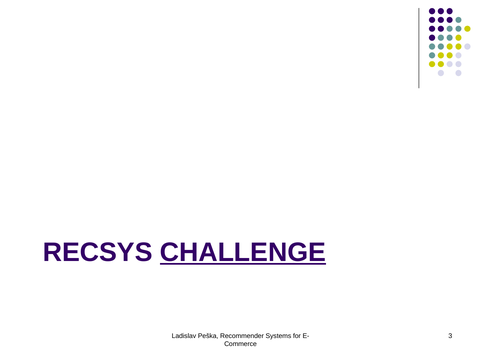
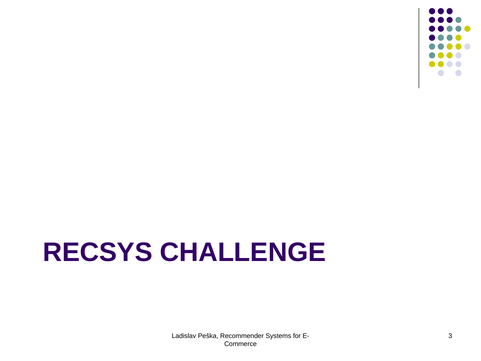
CHALLENGE underline: present -> none
